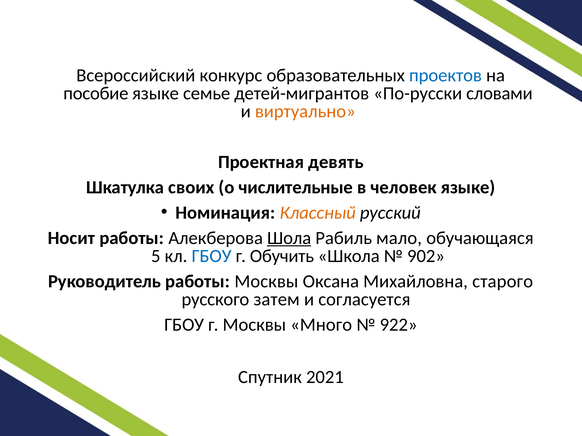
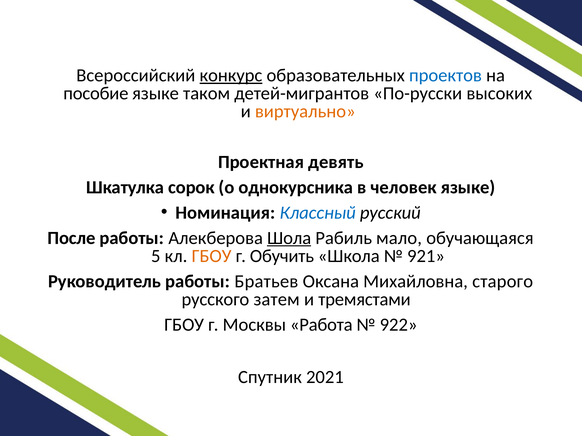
конкурс underline: none -> present
семье: семье -> таком
словами: словами -> высоких
своих: своих -> сорок
числительные: числительные -> однокурсника
Классный colour: orange -> blue
Носит: Носит -> После
ГБОУ at (212, 256) colour: blue -> orange
902: 902 -> 921
работы Москвы: Москвы -> Братьев
согласуется: согласуется -> тремястами
Много: Много -> Работа
